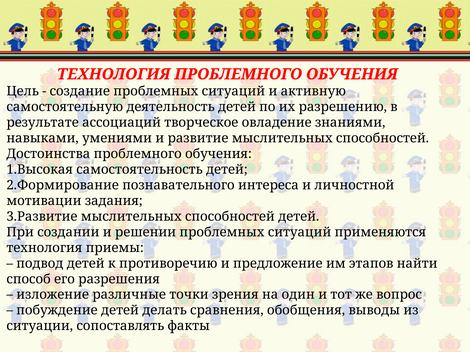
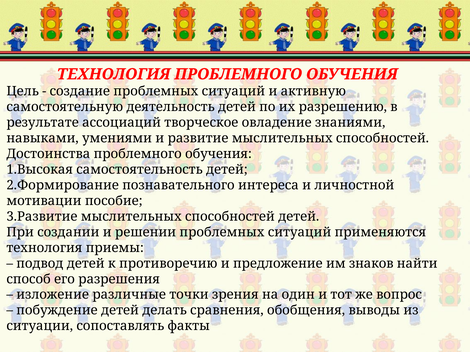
задания: задания -> пособие
этапов: этапов -> знаков
